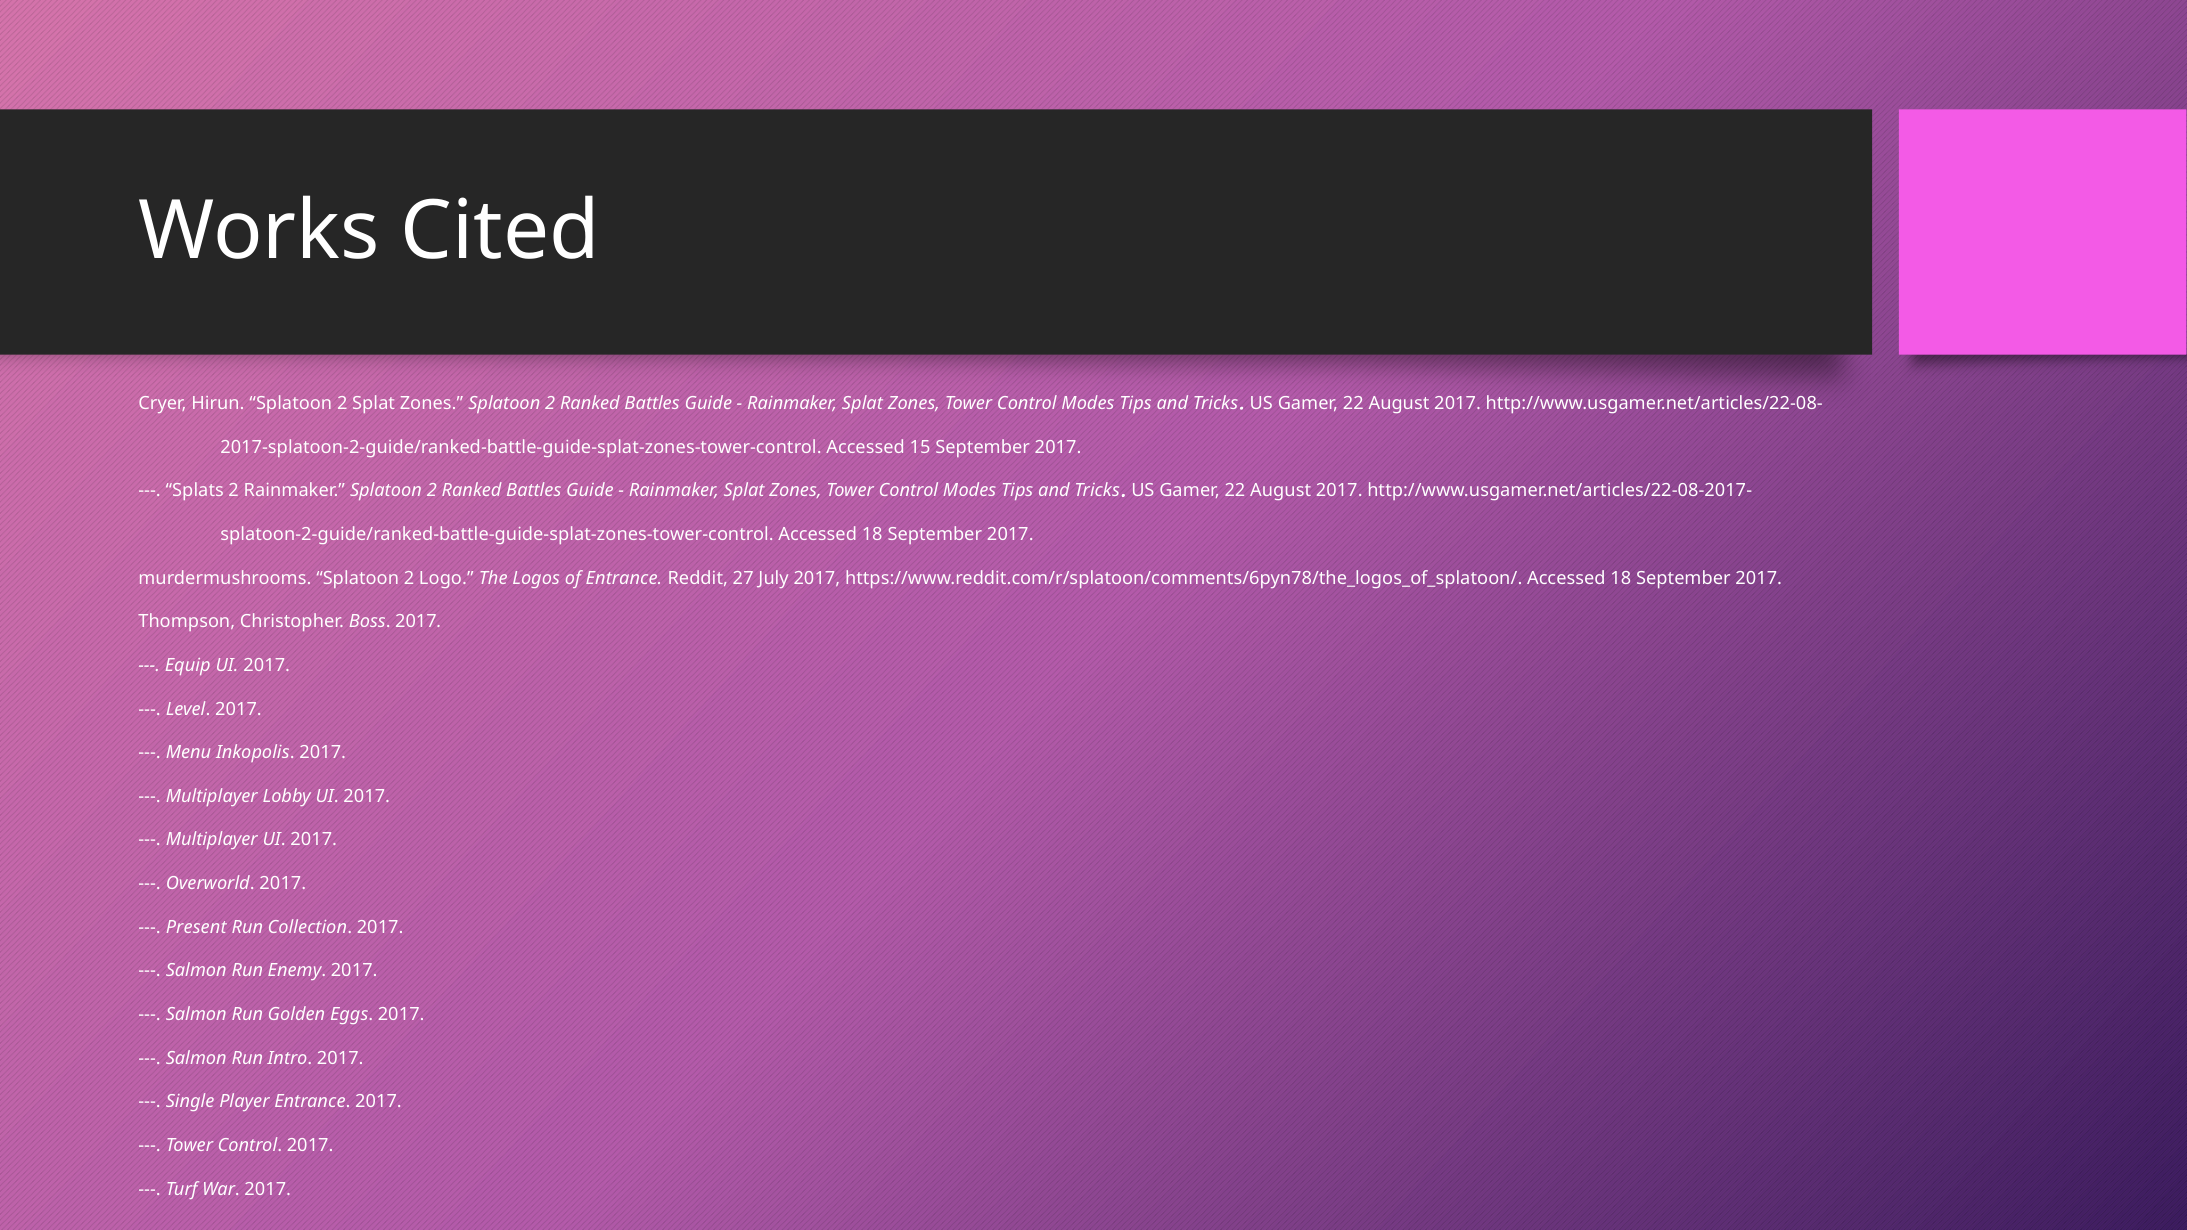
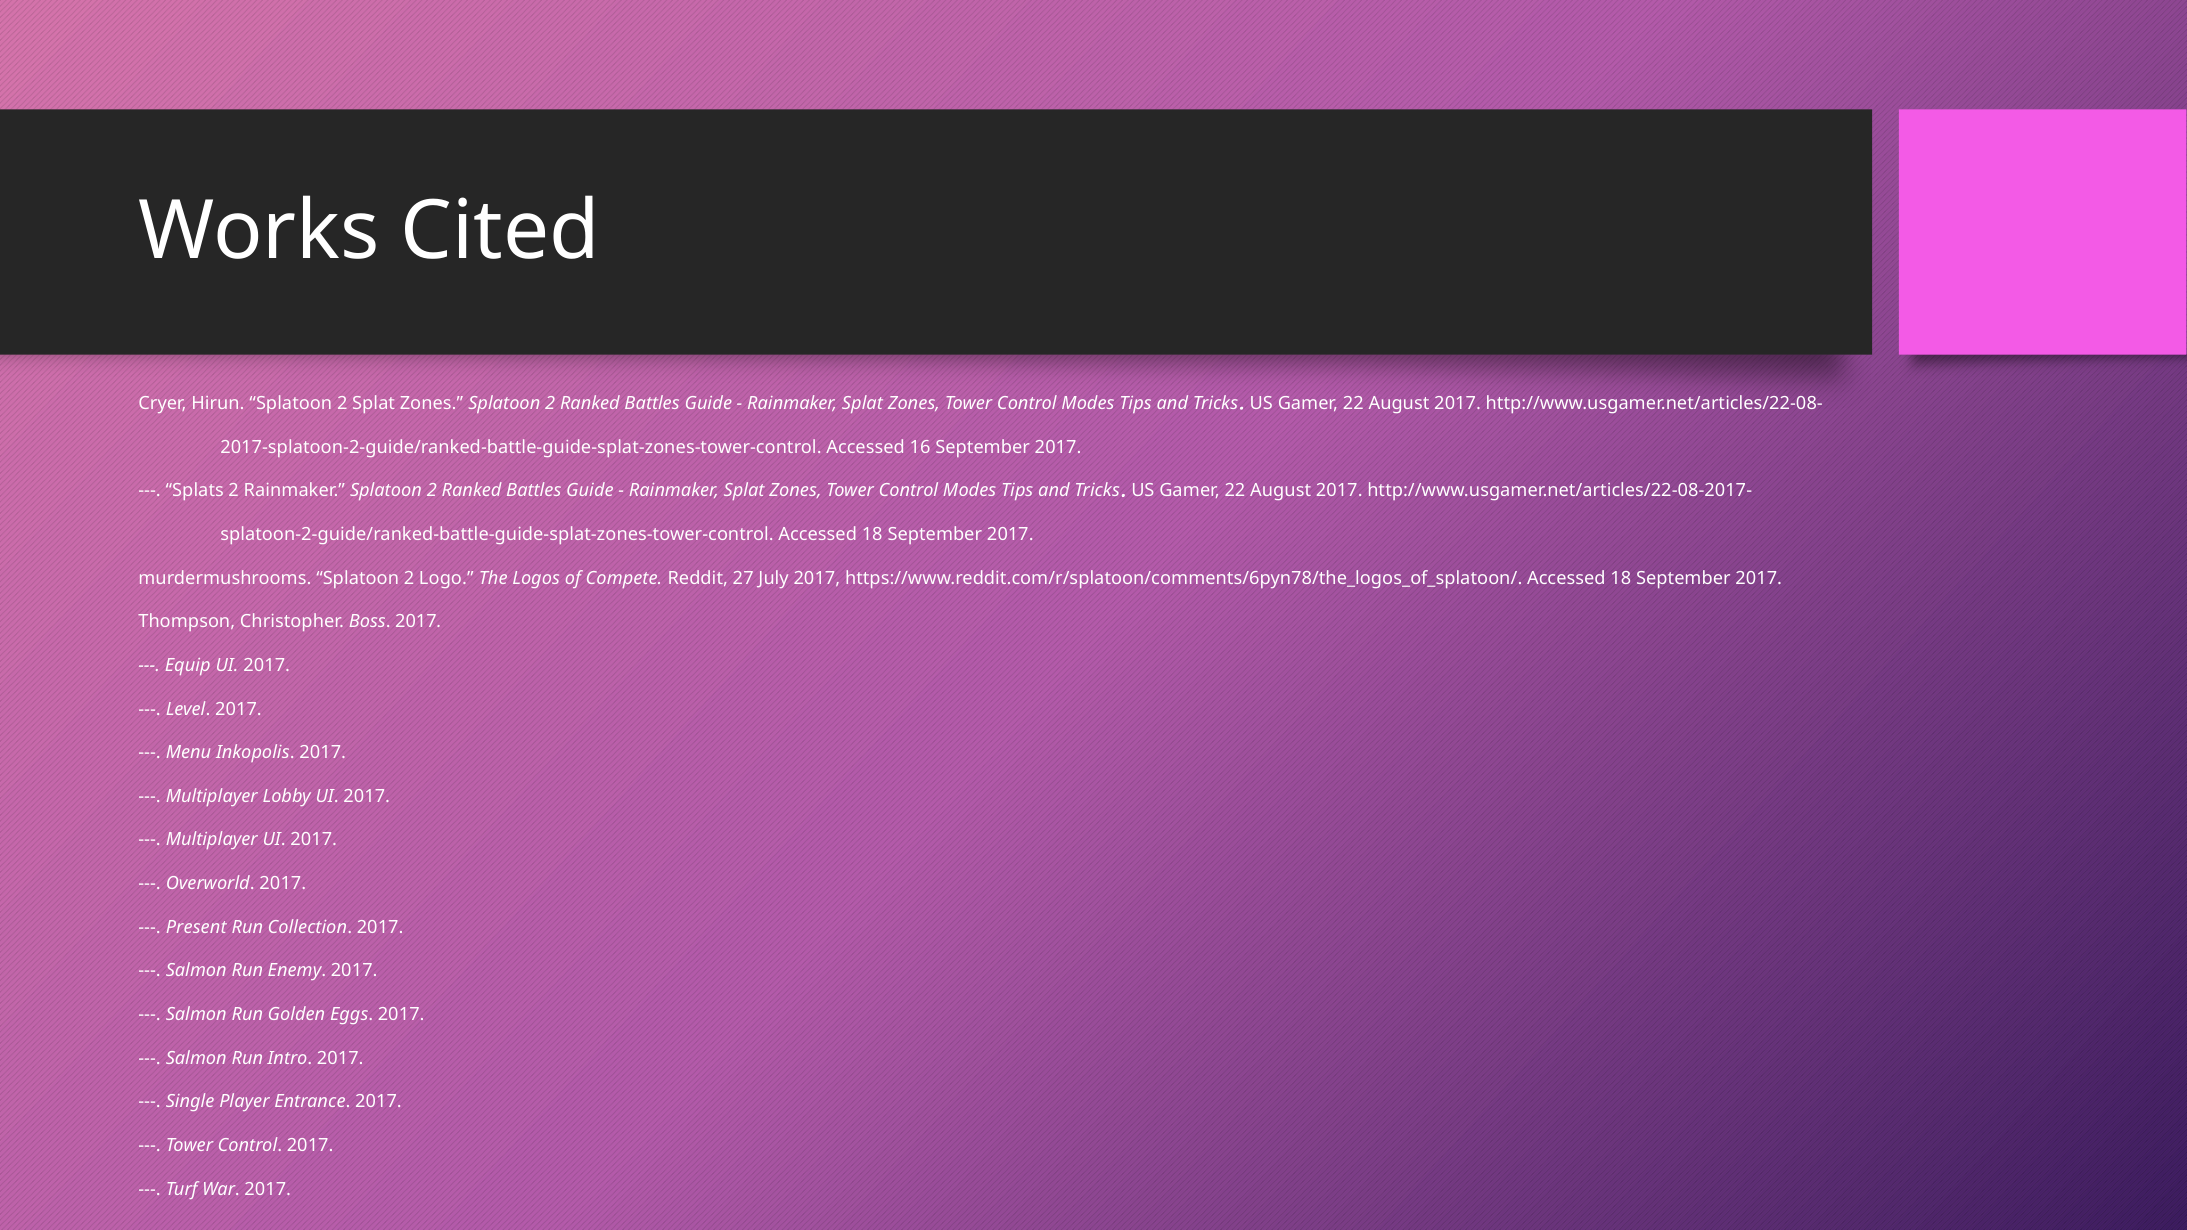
15: 15 -> 16
of Entrance: Entrance -> Compete
